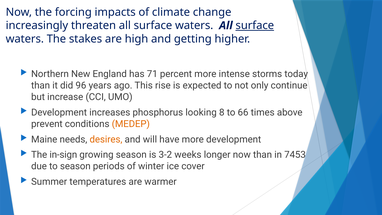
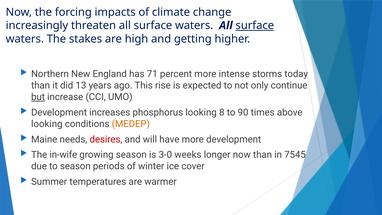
96: 96 -> 13
but underline: none -> present
66: 66 -> 90
prevent at (47, 124): prevent -> looking
desires colour: orange -> red
in-sign: in-sign -> in-wife
3-2: 3-2 -> 3-0
7453: 7453 -> 7545
